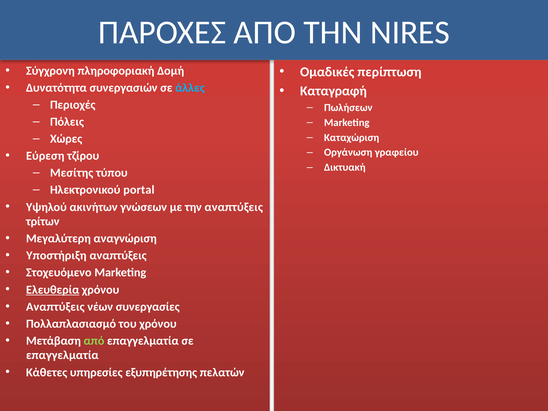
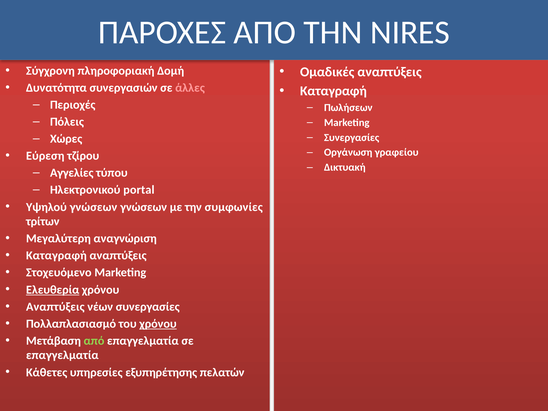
Ομαδικές περίπτωση: περίπτωση -> αναπτύξεις
άλλες colour: light blue -> pink
Καταχώριση at (352, 137): Καταχώριση -> Συνεργασίες
Μεσίτης: Μεσίτης -> Αγγελίες
Υψηλού ακινήτων: ακινήτων -> γνώσεων
την αναπτύξεις: αναπτύξεις -> συμφωνίες
Υποστήριξη at (56, 256): Υποστήριξη -> Καταγραφή
χρόνου at (158, 324) underline: none -> present
